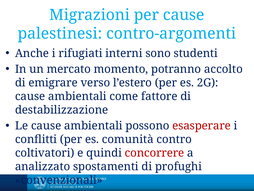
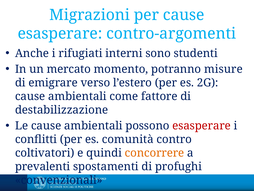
palestinesi at (60, 34): palestinesi -> esasperare
accolto: accolto -> misure
concorrere colour: red -> orange
analizzato: analizzato -> prevalenti
